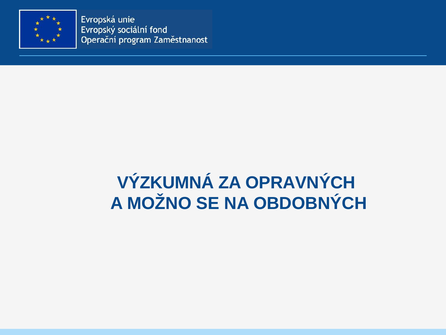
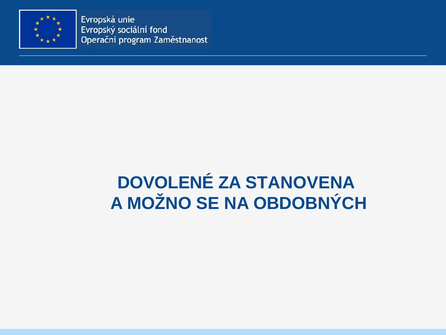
VÝZKUMNÁ: VÝZKUMNÁ -> DOVOLENÉ
OPRAVNÝCH: OPRAVNÝCH -> STANOVENA
